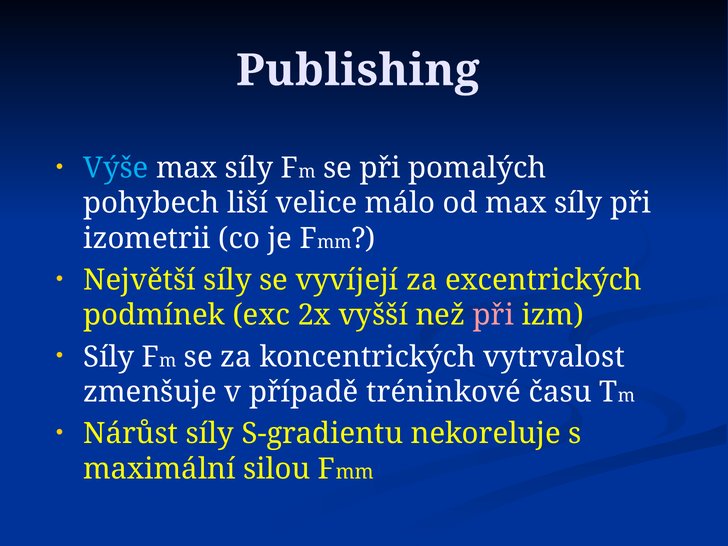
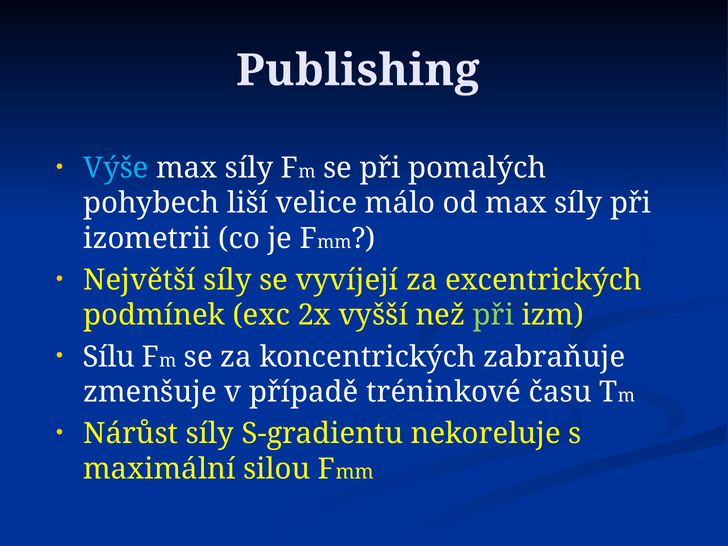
při at (493, 315) colour: pink -> light green
Síly at (109, 357): Síly -> Sílu
vytrvalost: vytrvalost -> zabraňuje
